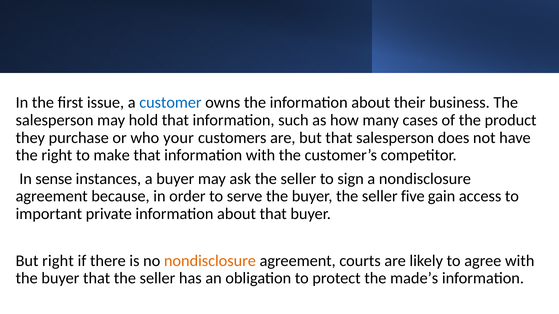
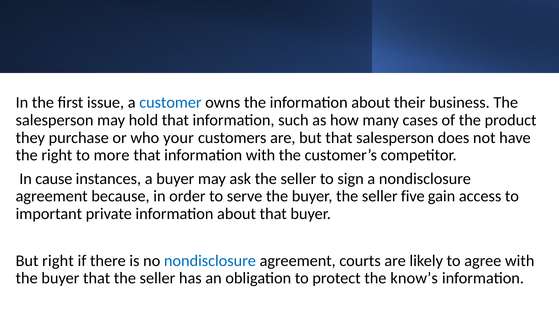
make: make -> more
sense: sense -> cause
nondisclosure at (210, 261) colour: orange -> blue
made’s: made’s -> know’s
